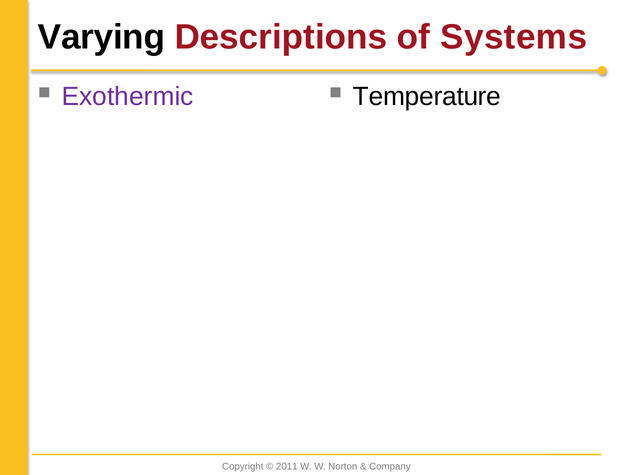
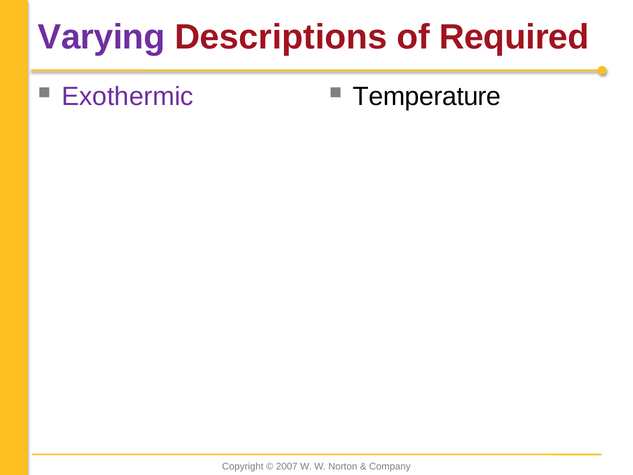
Varying colour: black -> purple
Systems: Systems -> Required
2011: 2011 -> 2007
